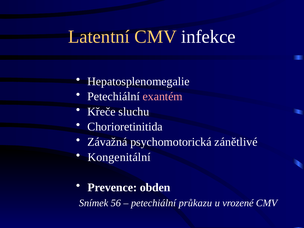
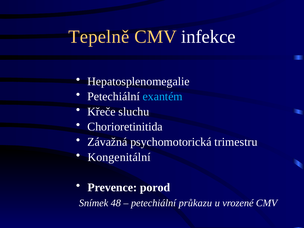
Latentní: Latentní -> Tepelně
exantém colour: pink -> light blue
zánětlivé: zánětlivé -> trimestru
obden: obden -> porod
56: 56 -> 48
